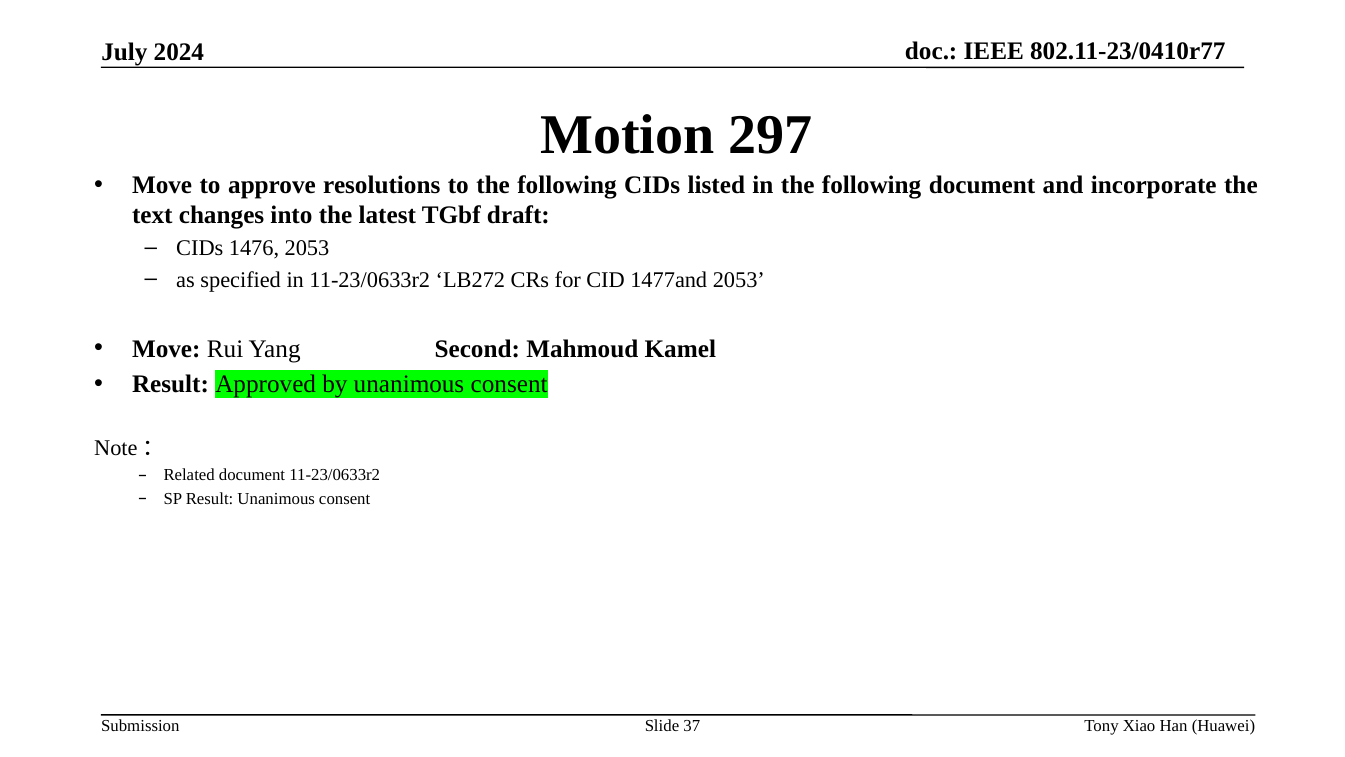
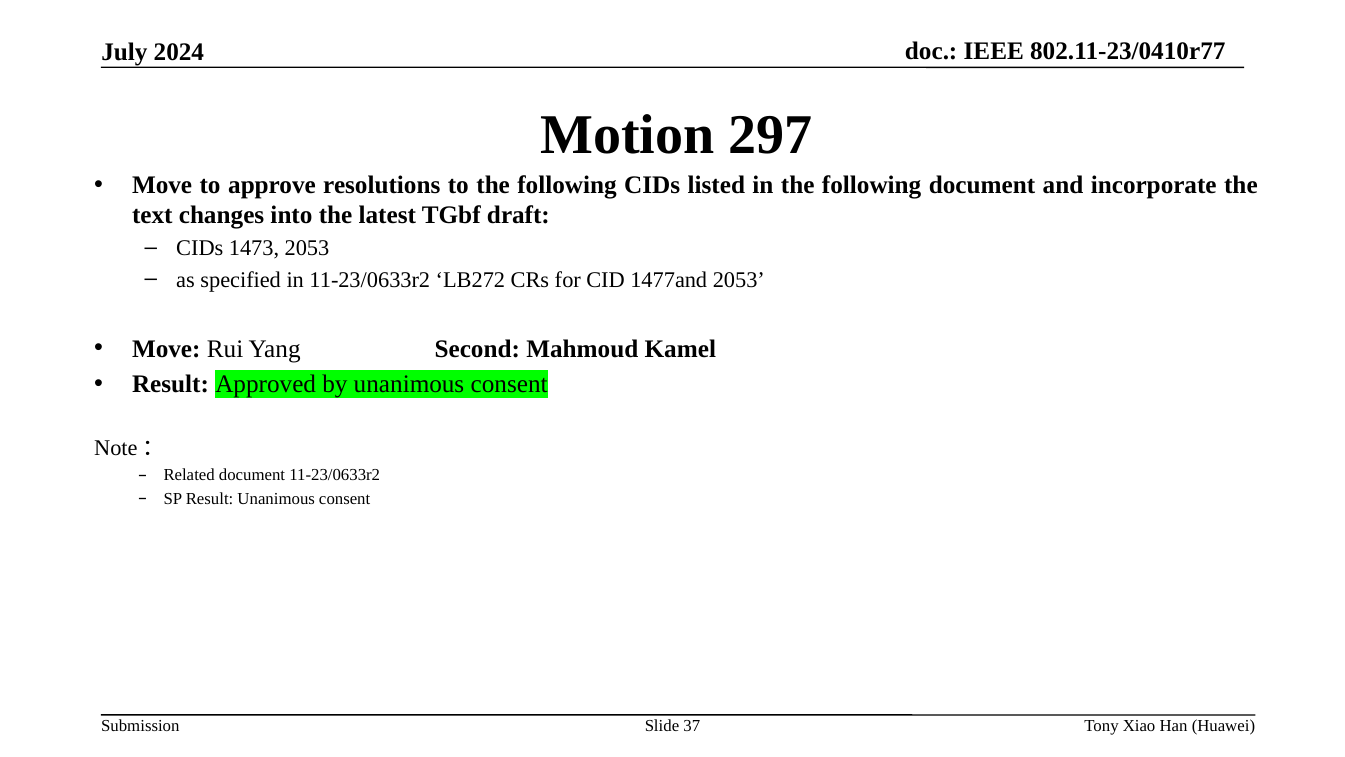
1476: 1476 -> 1473
